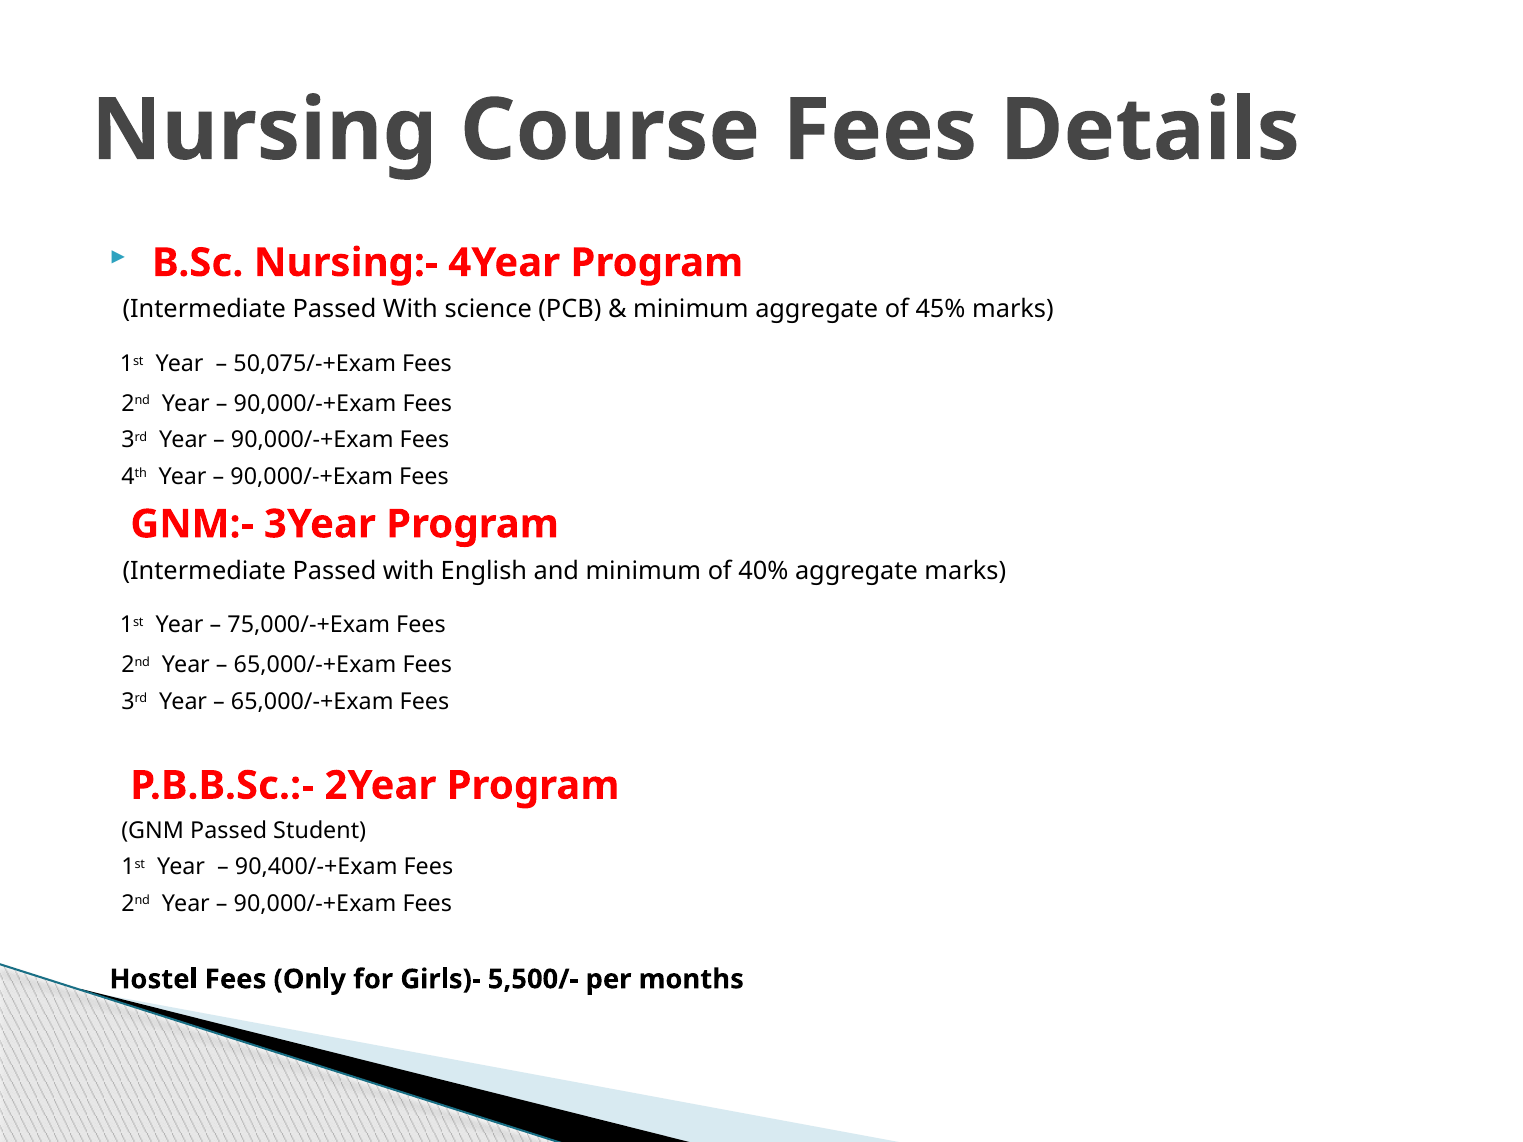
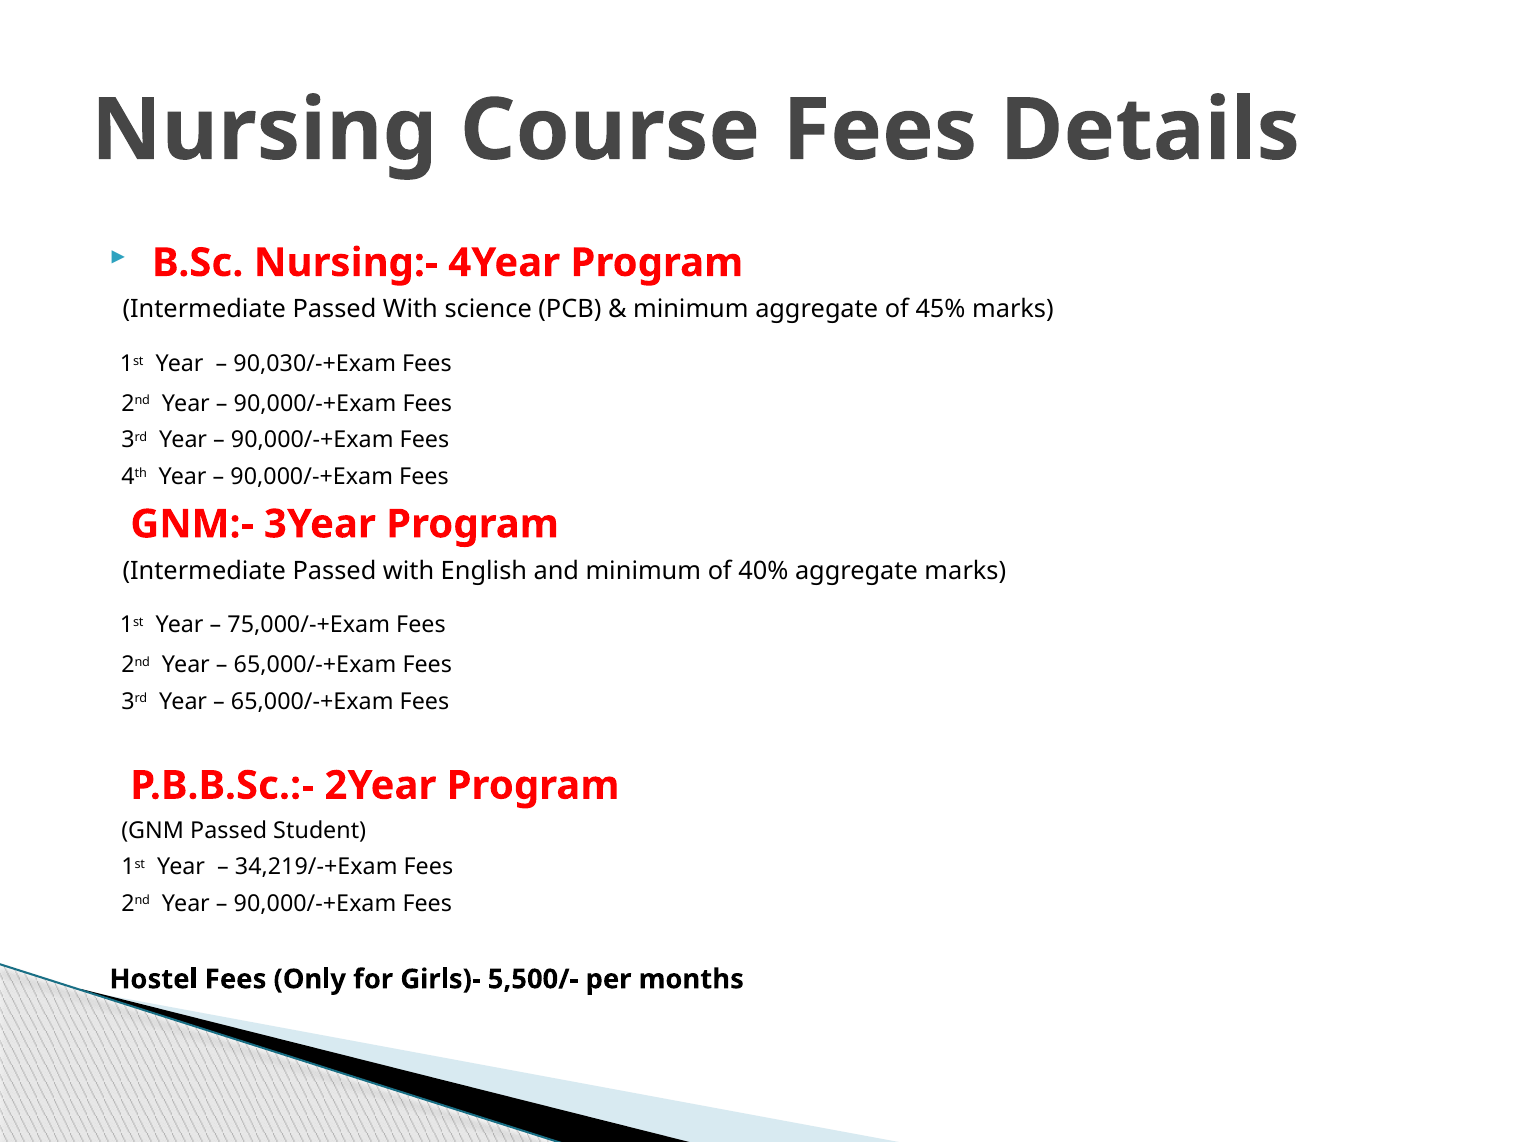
50,075/-+Exam: 50,075/-+Exam -> 90,030/-+Exam
90,400/-+Exam: 90,400/-+Exam -> 34,219/-+Exam
